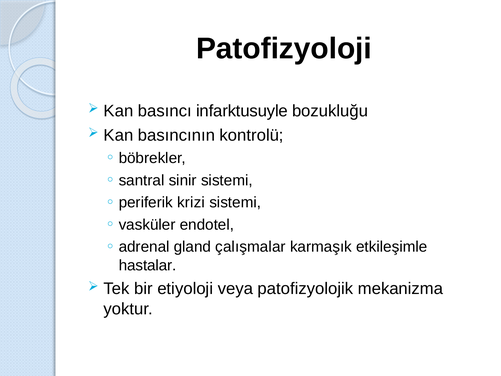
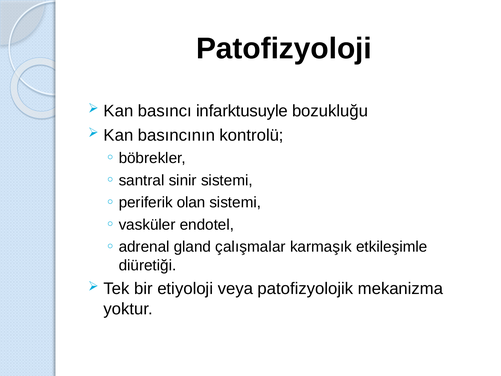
krizi: krizi -> olan
hastalar: hastalar -> diüretiği
